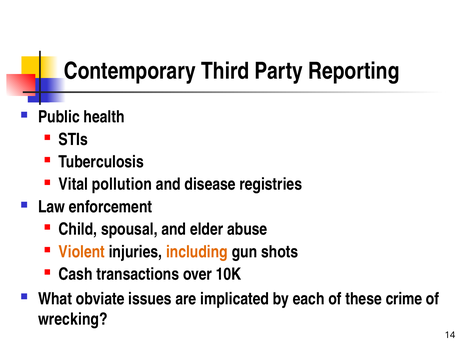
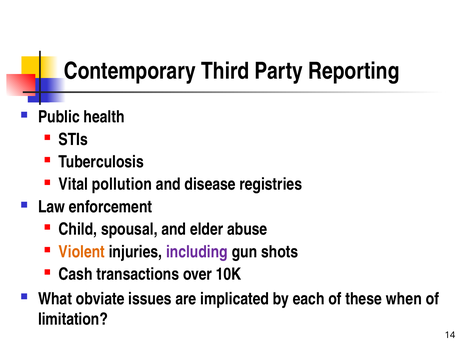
including colour: orange -> purple
crime: crime -> when
wrecking: wrecking -> limitation
